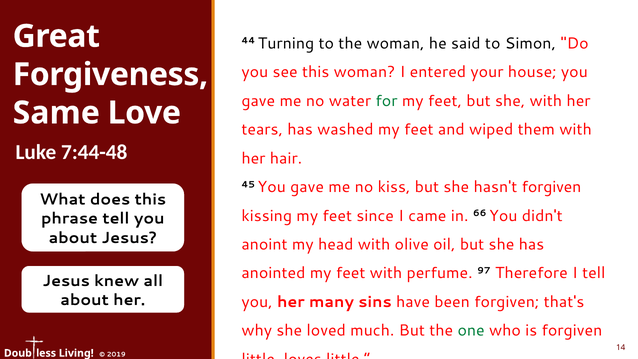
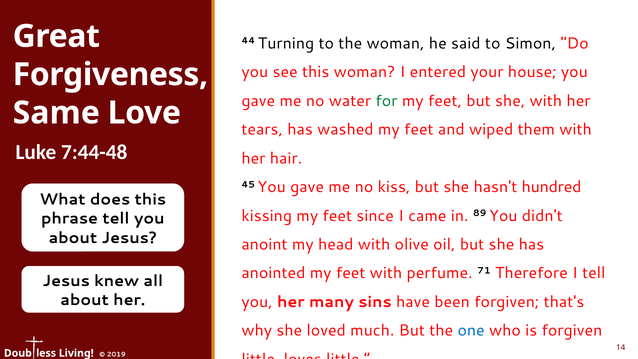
hasn't forgiven: forgiven -> hundred
66: 66 -> 89
97: 97 -> 71
one colour: green -> blue
